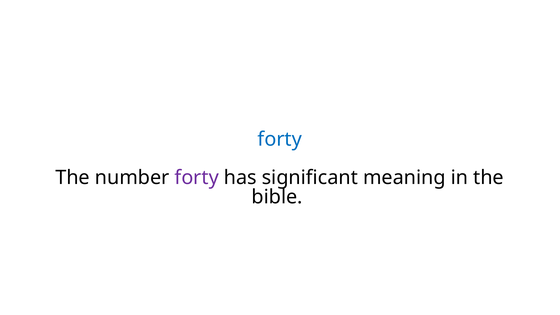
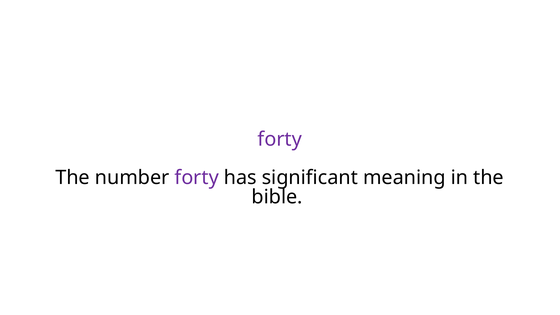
forty at (280, 139) colour: blue -> purple
